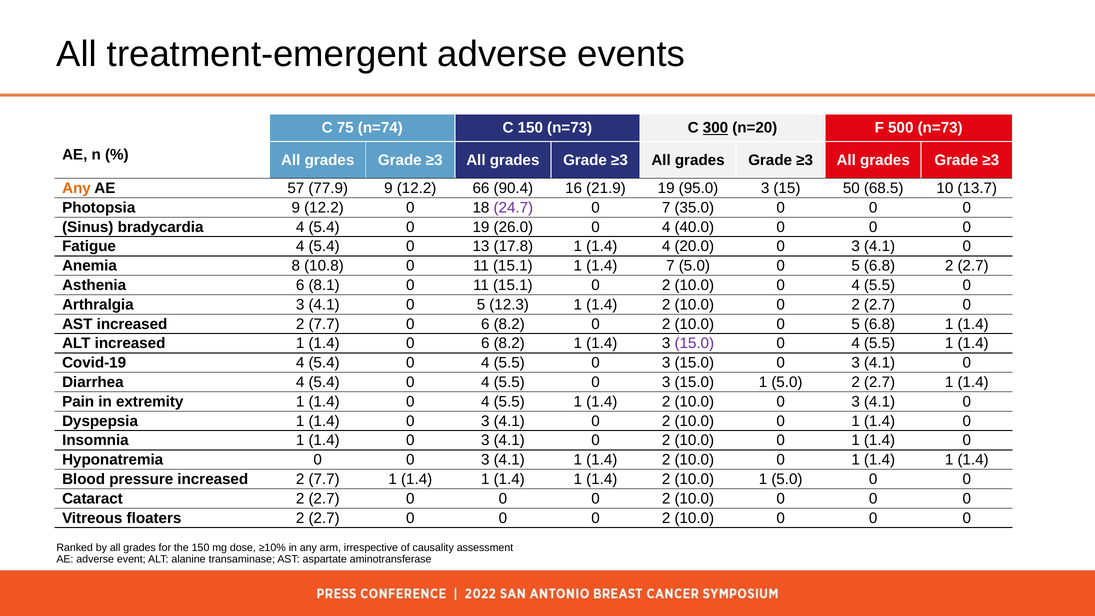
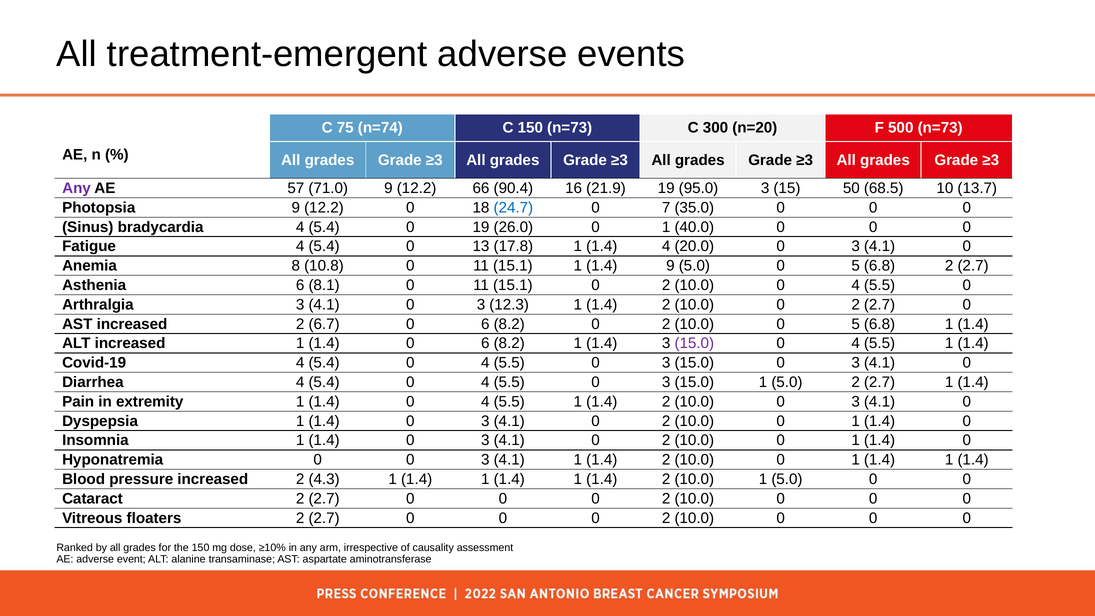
300 underline: present -> none
Any at (77, 188) colour: orange -> purple
77.9: 77.9 -> 71.0
24.7 colour: purple -> blue
26.0 0 4: 4 -> 1
1.4 7: 7 -> 9
4.1 0 5: 5 -> 3
7.7 at (324, 324): 7.7 -> 6.7
7.7 at (324, 479): 7.7 -> 4.3
